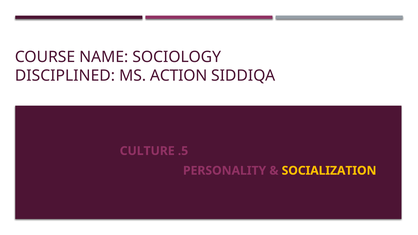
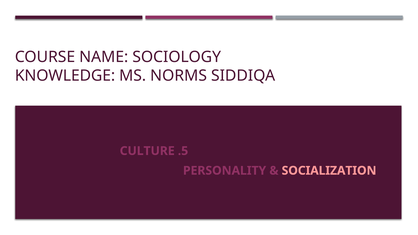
DISCIPLINED: DISCIPLINED -> KNOWLEDGE
ACTION: ACTION -> NORMS
SOCIALIZATION colour: yellow -> pink
